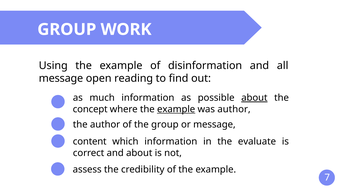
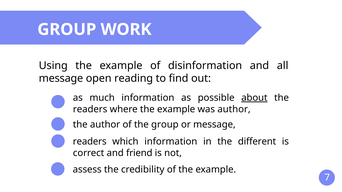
concept at (90, 109): concept -> readers
example at (176, 109) underline: present -> none
content at (90, 142): content -> readers
evaluate: evaluate -> different
and about: about -> friend
